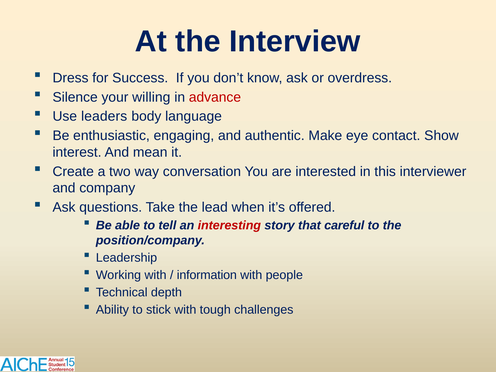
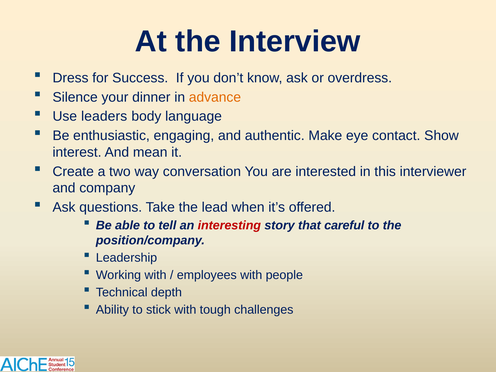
willing: willing -> dinner
advance colour: red -> orange
information: information -> employees
